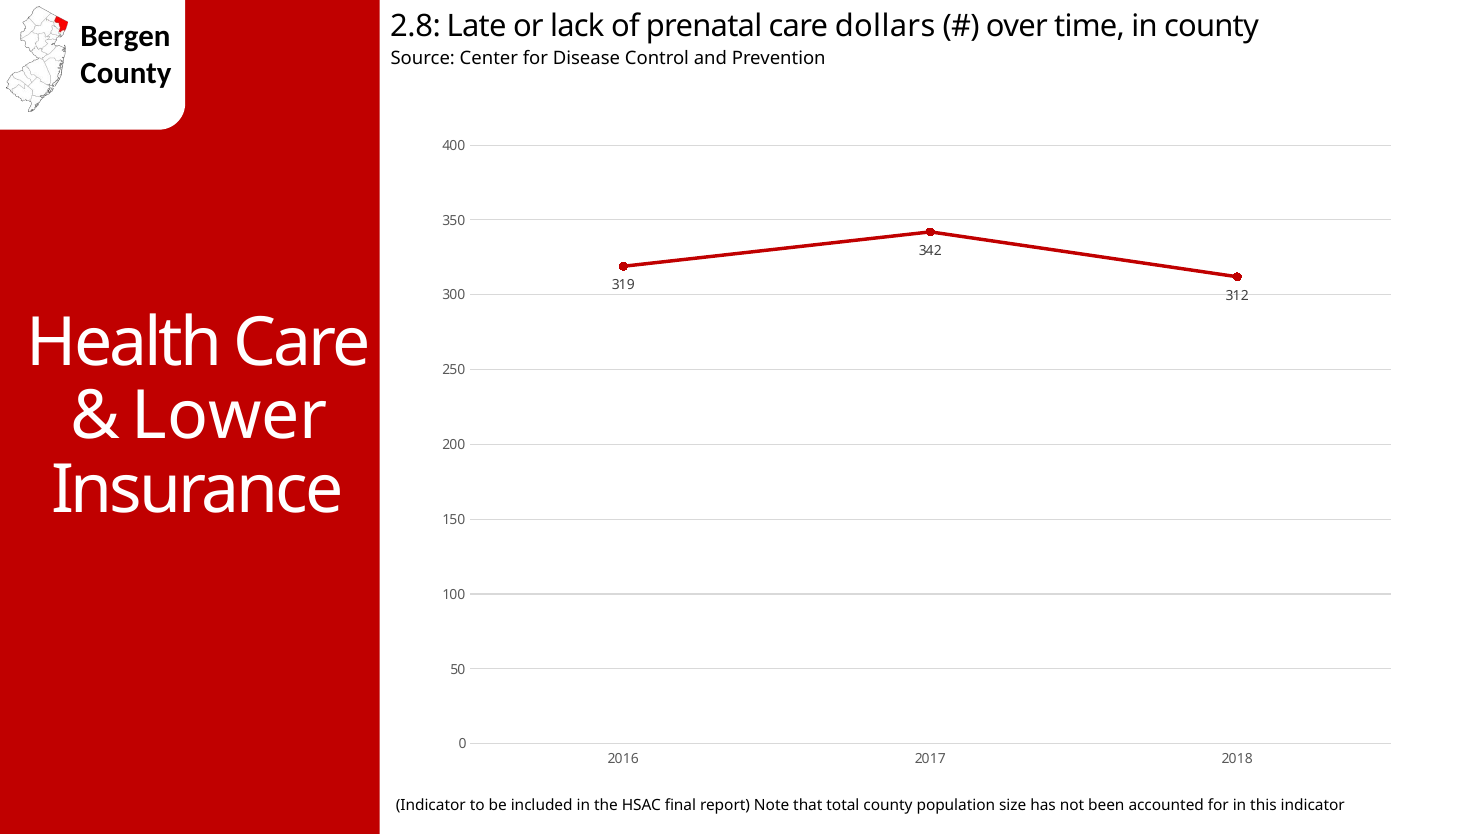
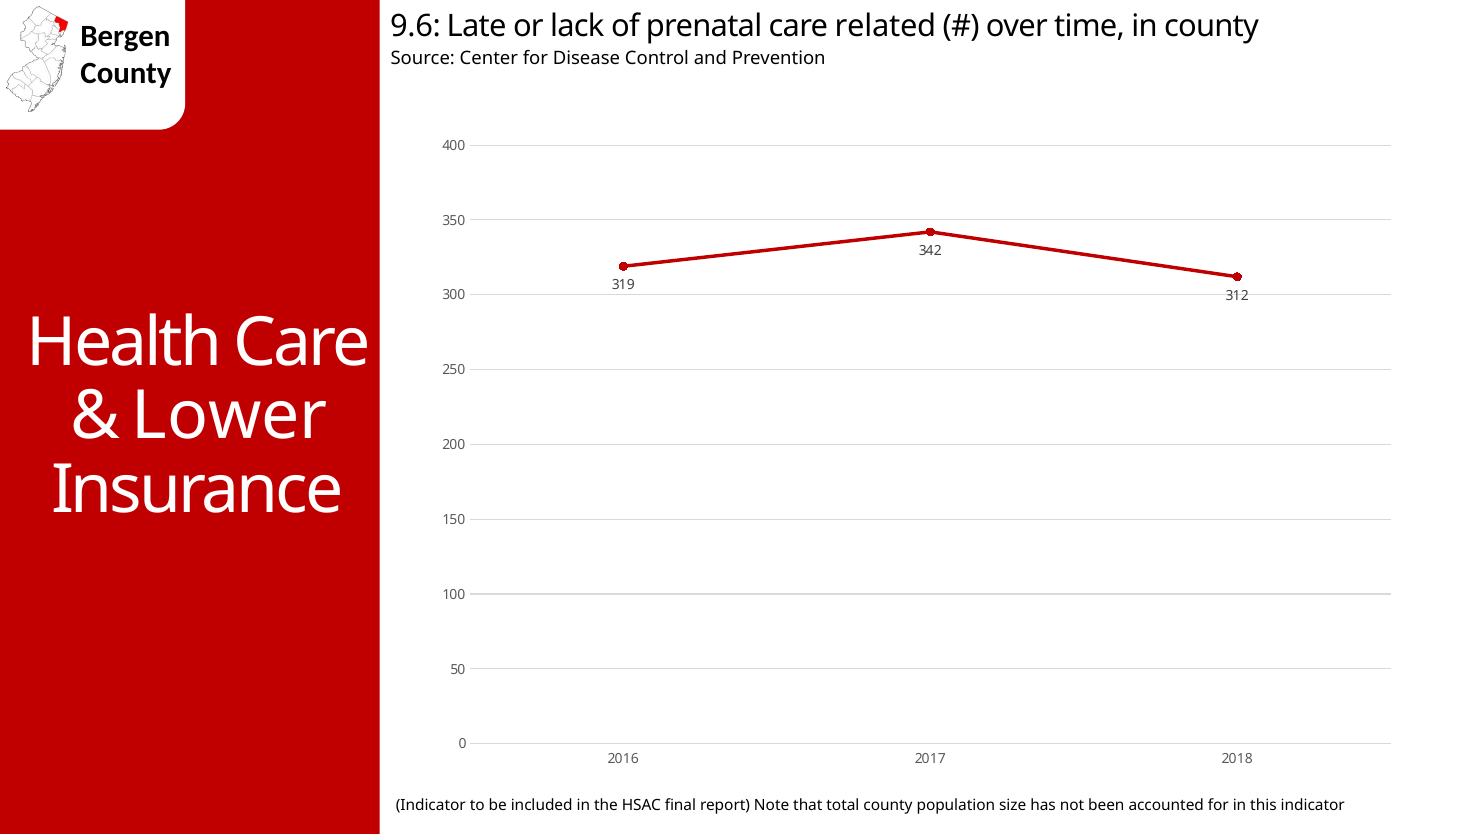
2.8: 2.8 -> 9.6
dollars: dollars -> related
